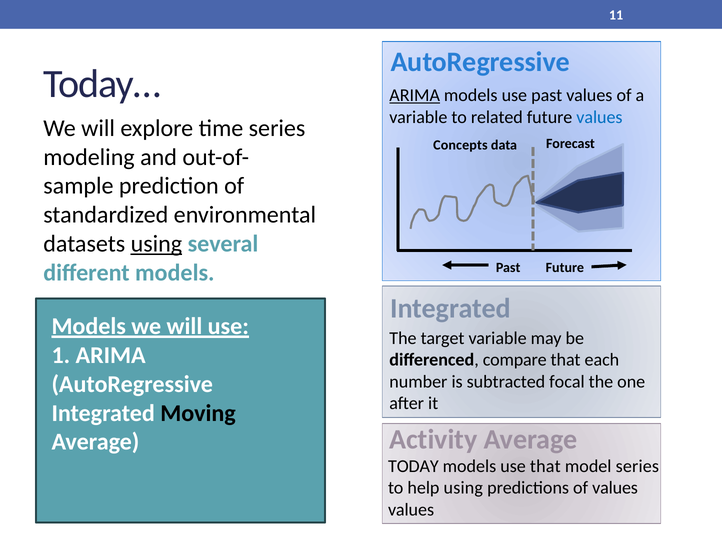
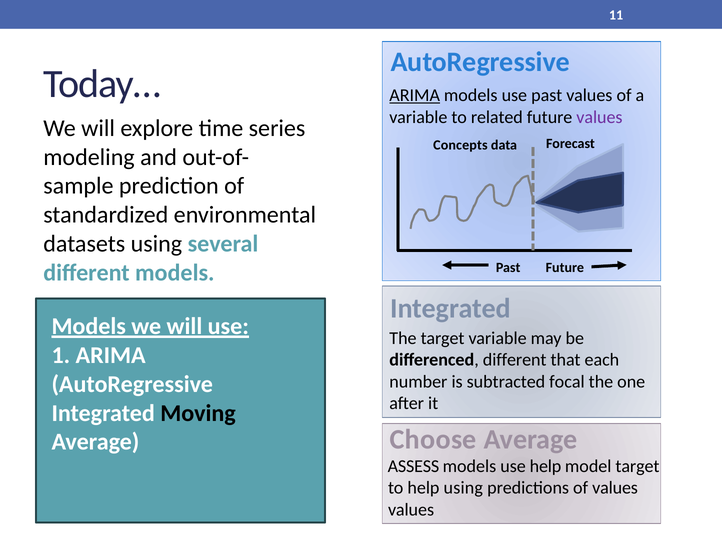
values at (599, 117) colour: blue -> purple
using at (156, 244) underline: present -> none
differenced compare: compare -> different
Activity: Activity -> Choose
TODAY: TODAY -> ASSESS
use that: that -> help
model series: series -> target
